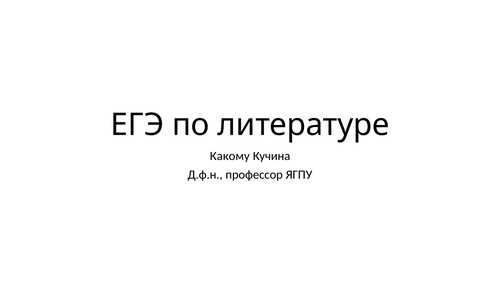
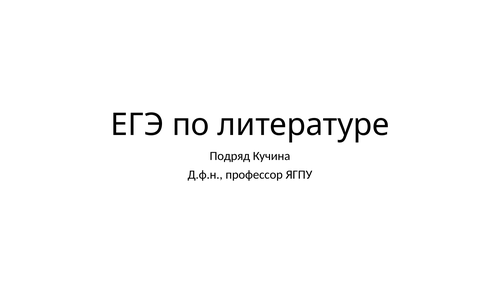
Какому: Какому -> Подряд
